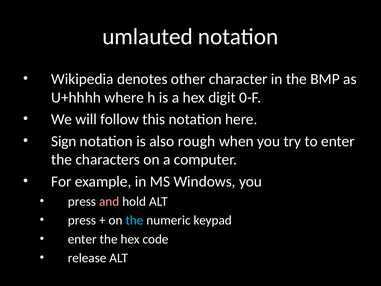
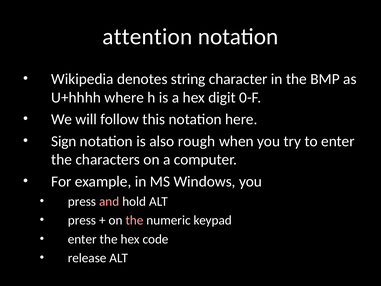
umlauted: umlauted -> attention
other: other -> string
the at (135, 220) colour: light blue -> pink
